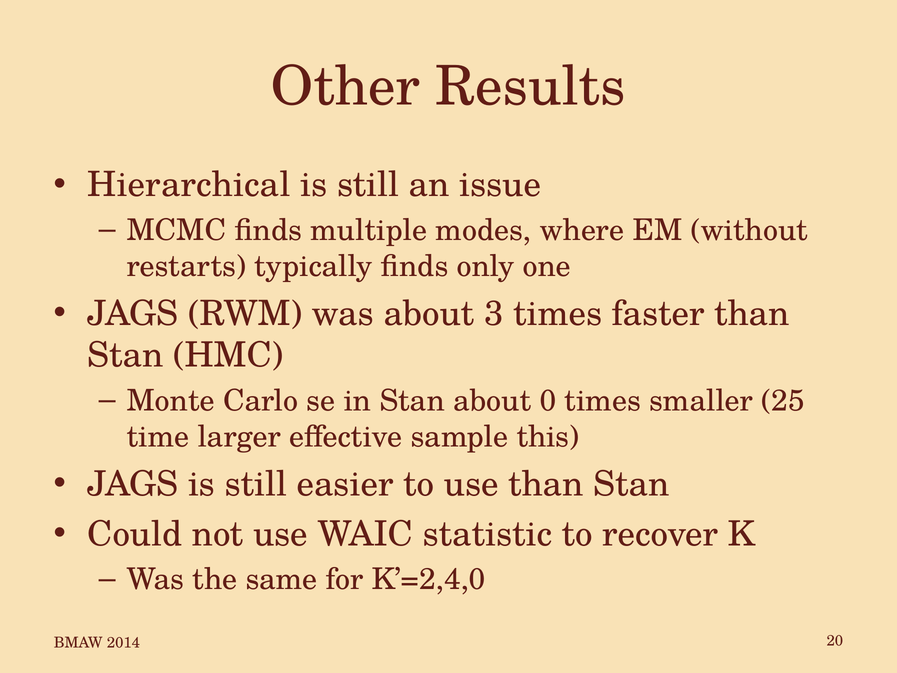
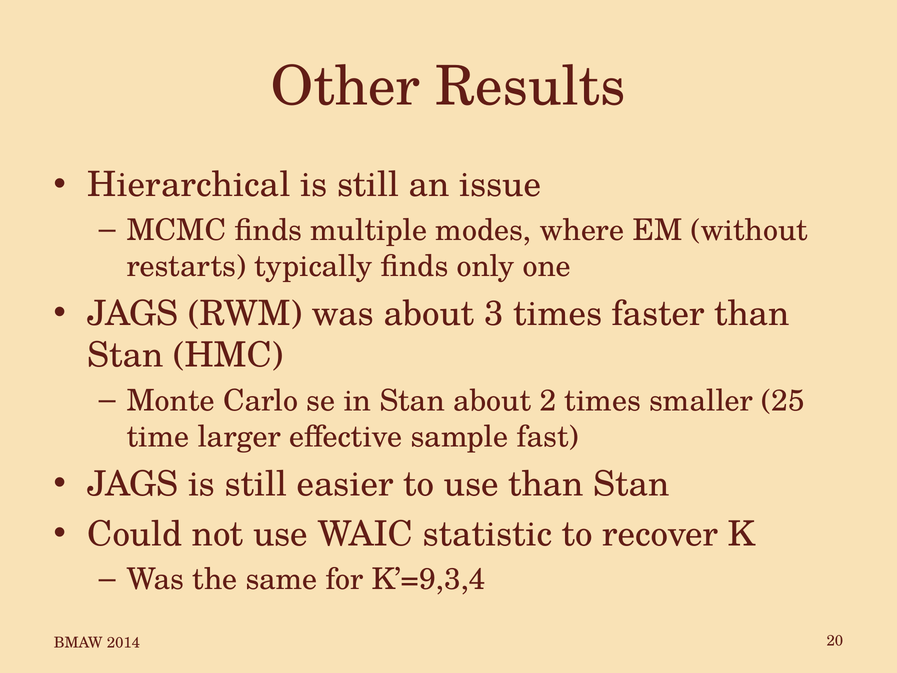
0: 0 -> 2
this: this -> fast
K’=2,4,0: K’=2,4,0 -> K’=9,3,4
